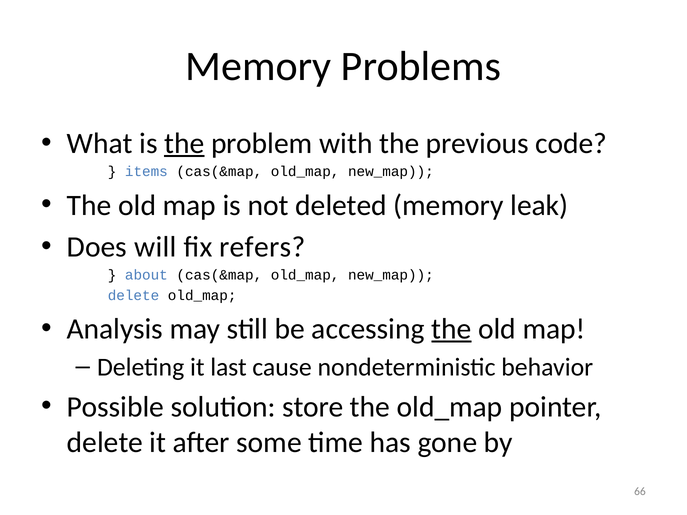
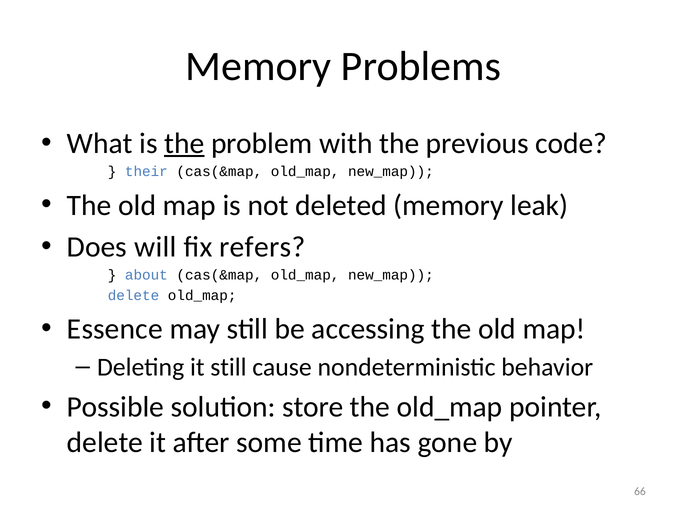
items: items -> their
Analysis: Analysis -> Essence
the at (451, 329) underline: present -> none
it last: last -> still
